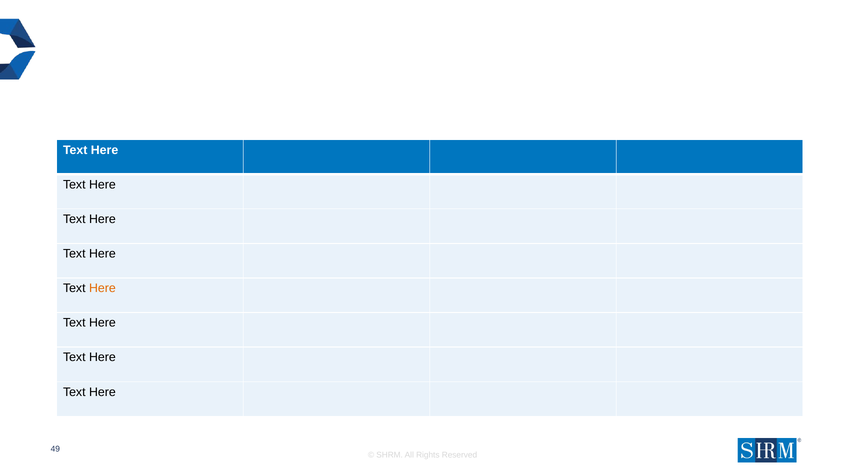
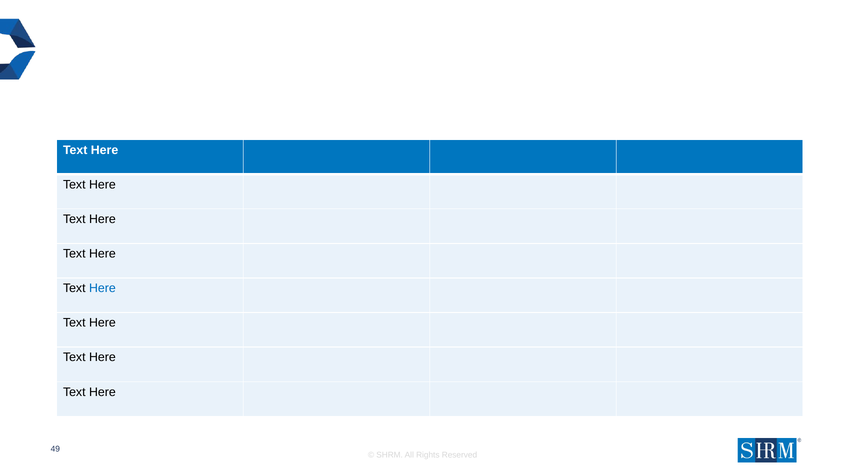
Here at (102, 288) colour: orange -> blue
